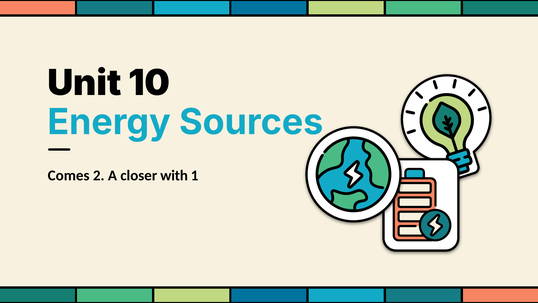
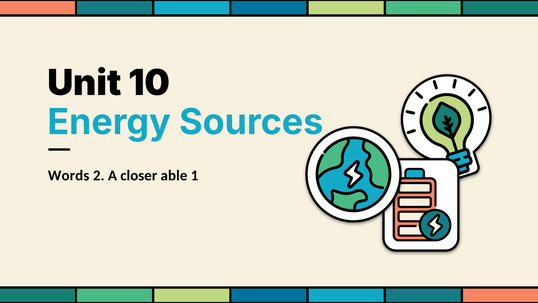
Comes: Comes -> Words
with: with -> able
